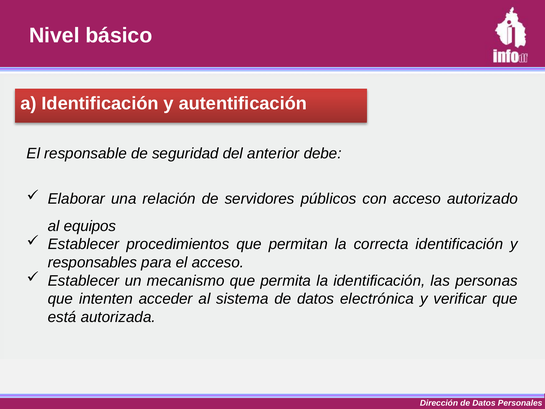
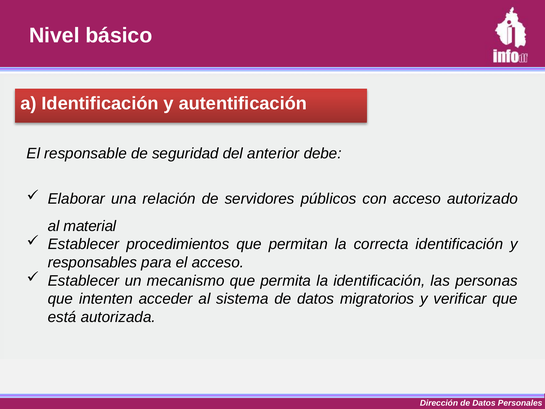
equipos: equipos -> material
electrónica: electrónica -> migratorios
